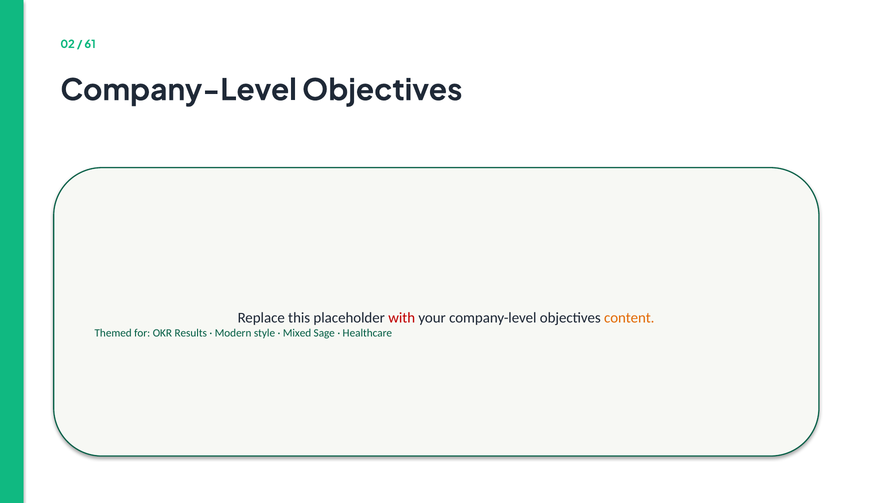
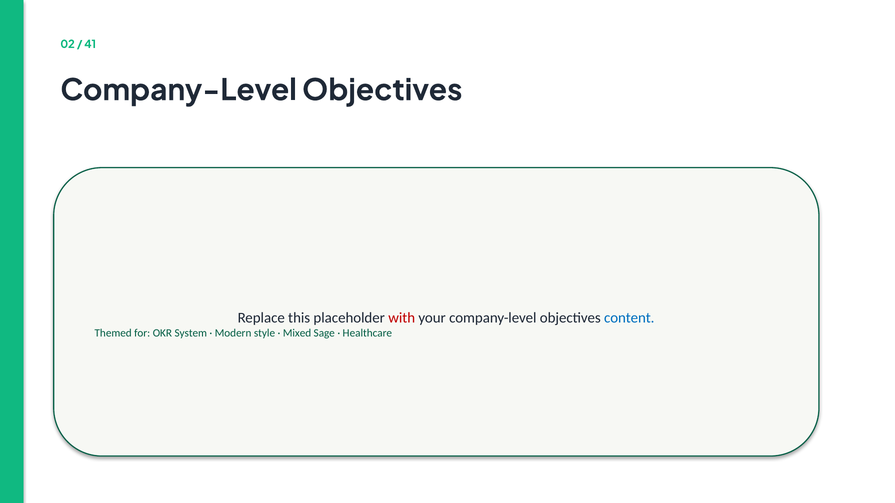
61: 61 -> 41
content colour: orange -> blue
Results: Results -> System
